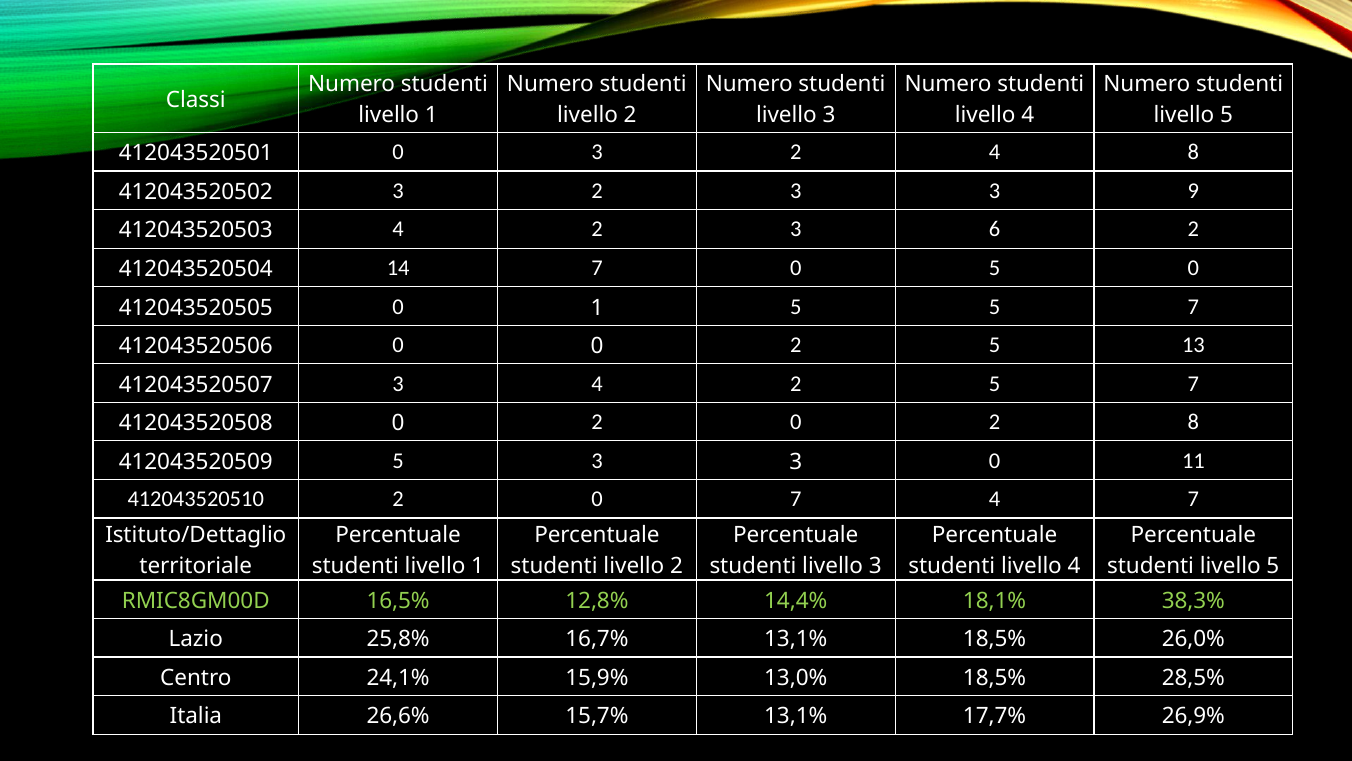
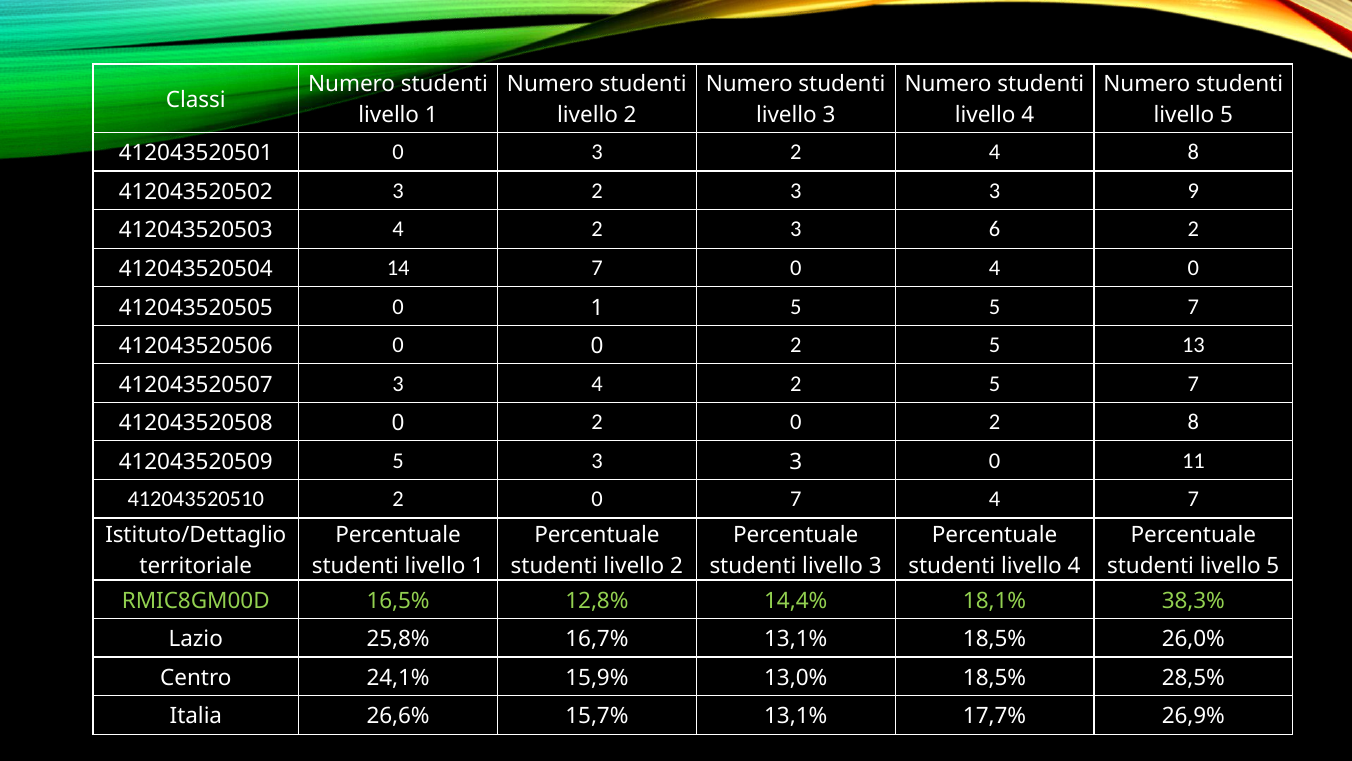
0 5: 5 -> 4
